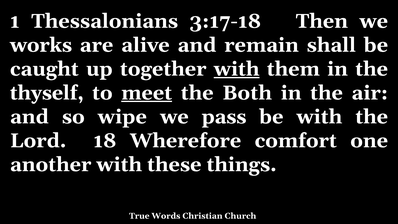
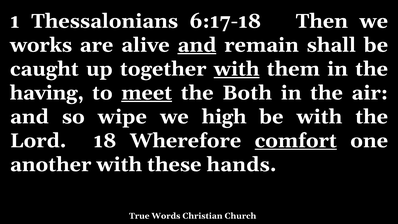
3:17-18: 3:17-18 -> 6:17-18
and at (197, 45) underline: none -> present
thyself: thyself -> having
pass: pass -> high
comfort underline: none -> present
things: things -> hands
